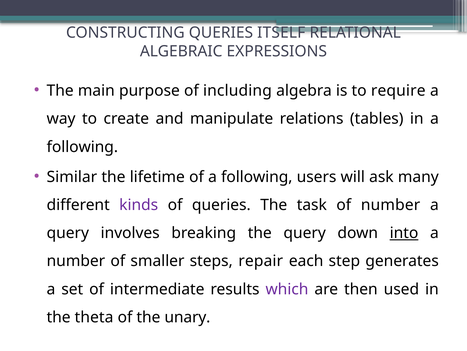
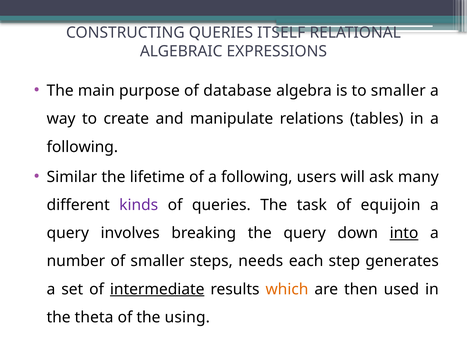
including: including -> database
to require: require -> smaller
of number: number -> equijoin
repair: repair -> needs
intermediate underline: none -> present
which colour: purple -> orange
unary: unary -> using
